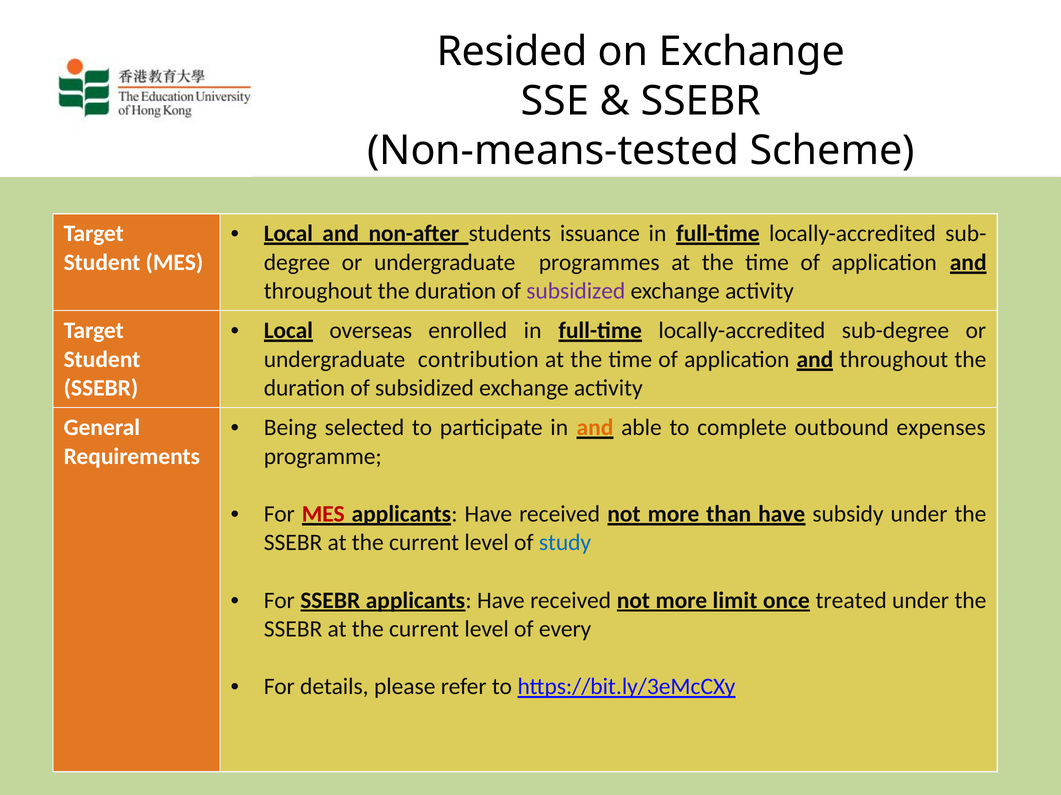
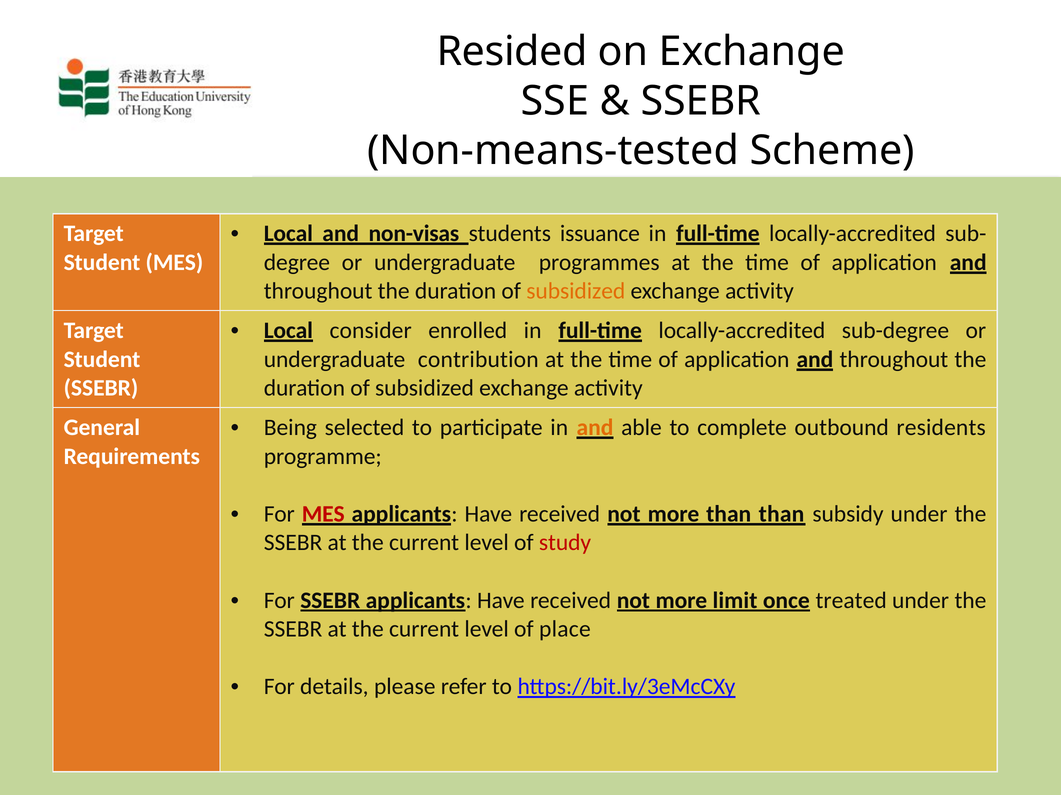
non-after: non-after -> non-visas
subsidized at (576, 291) colour: purple -> orange
overseas: overseas -> consider
expenses: expenses -> residents
than have: have -> than
study colour: blue -> red
every: every -> place
